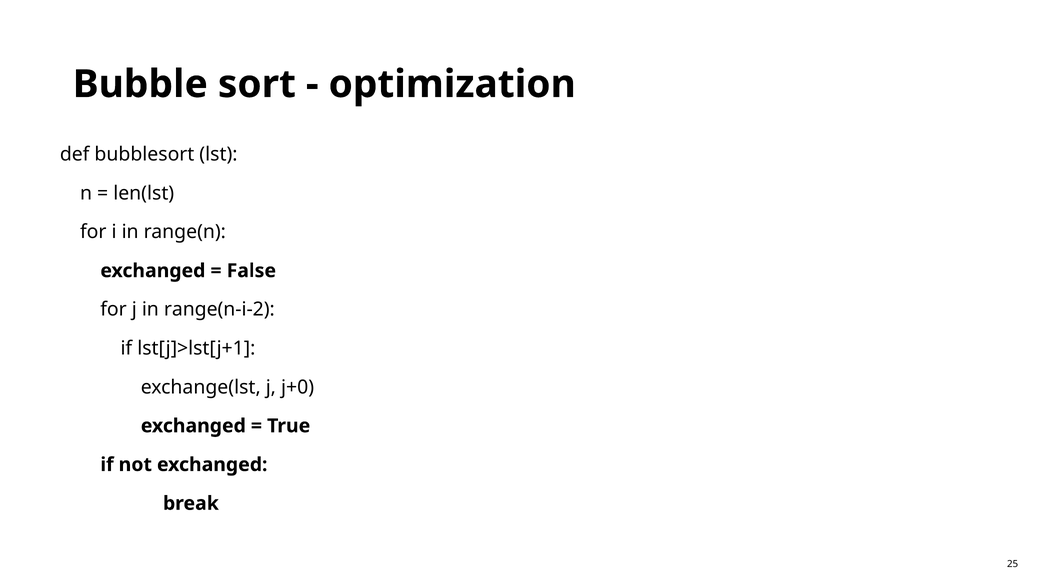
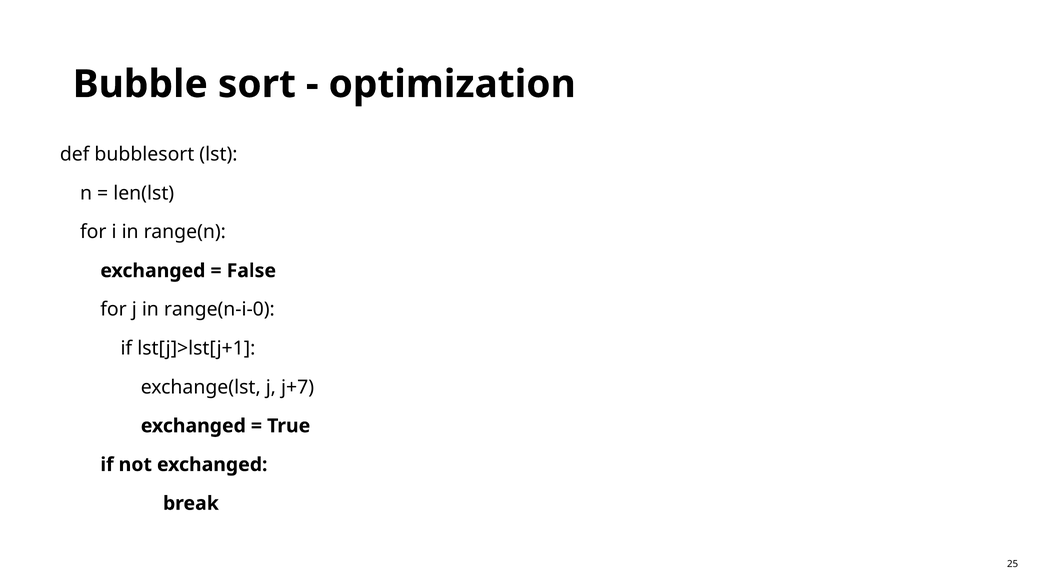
range(n-i-2: range(n-i-2 -> range(n-i-0
j+0: j+0 -> j+7
